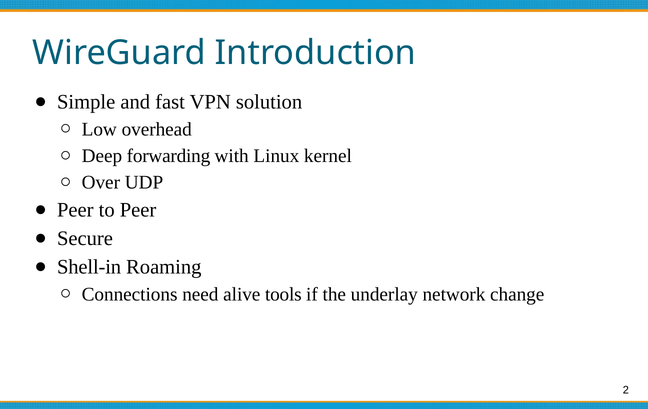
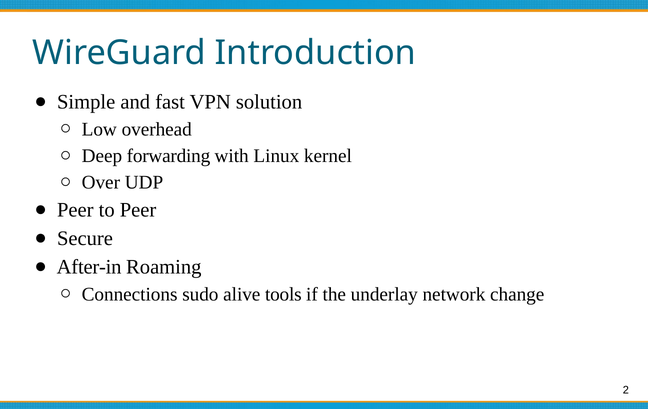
Shell-in: Shell-in -> After-in
need: need -> sudo
